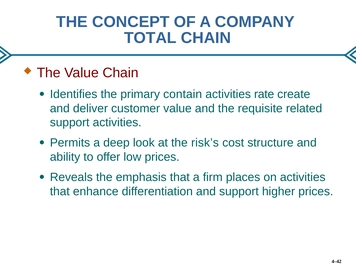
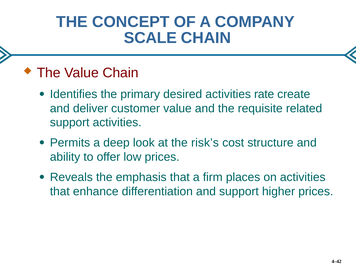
TOTAL: TOTAL -> SCALE
contain: contain -> desired
